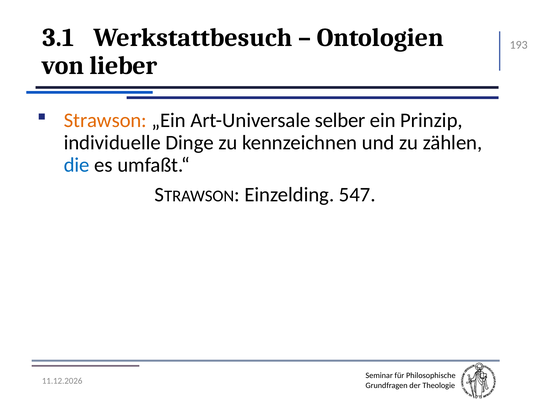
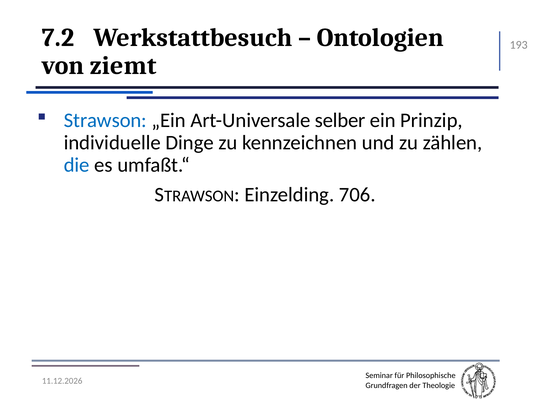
3.1: 3.1 -> 7.2
lieber: lieber -> ziemt
Strawson colour: orange -> blue
547: 547 -> 706
